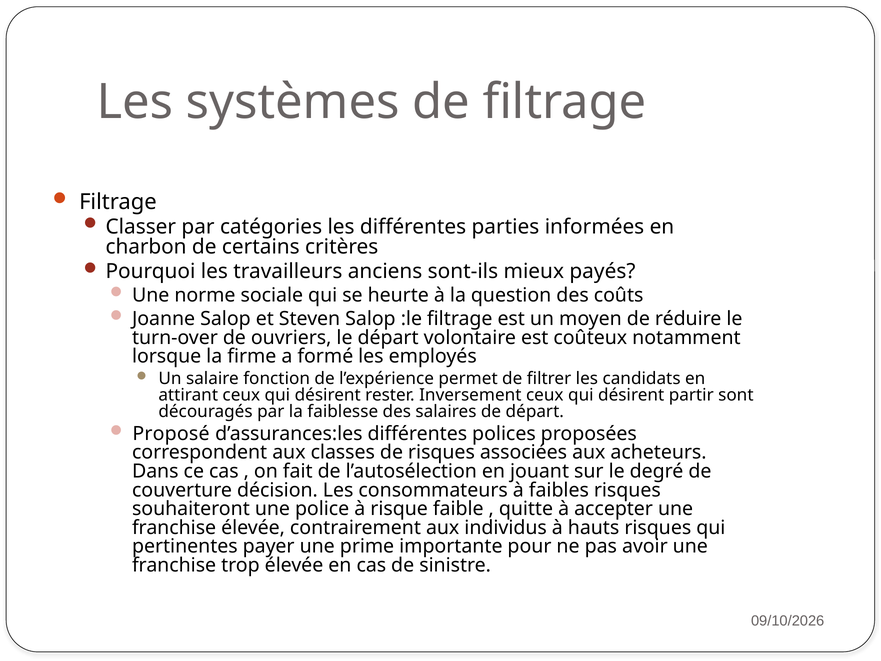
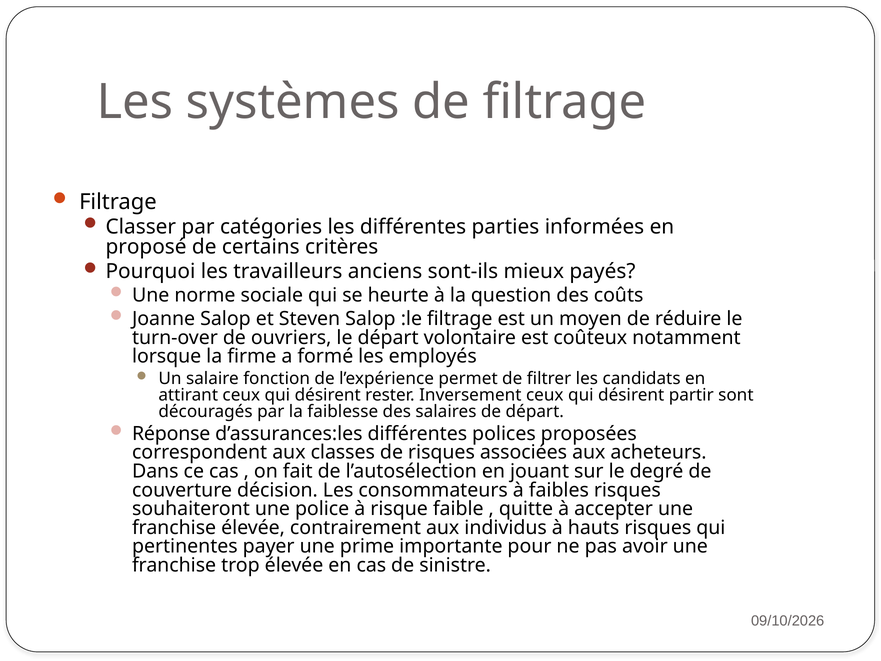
charbon: charbon -> proposé
Proposé: Proposé -> Réponse
